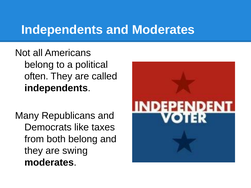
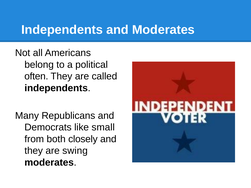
taxes: taxes -> small
both belong: belong -> closely
